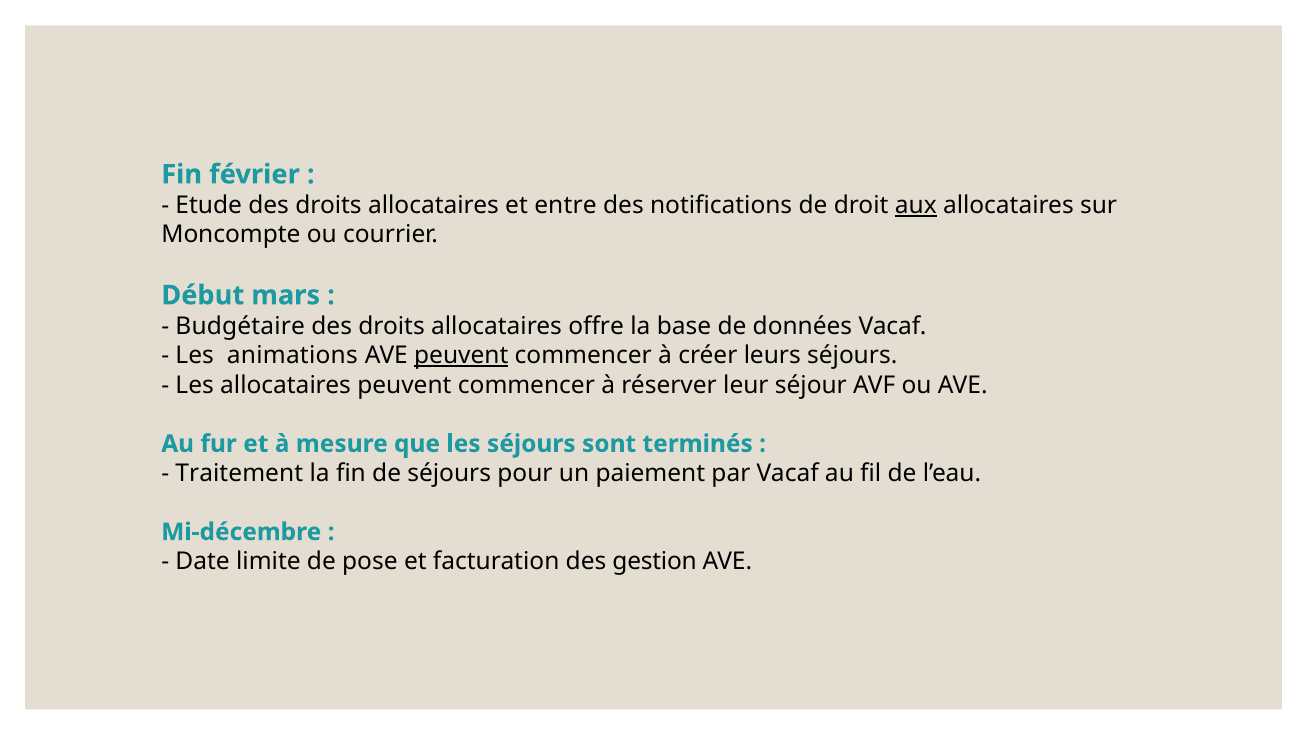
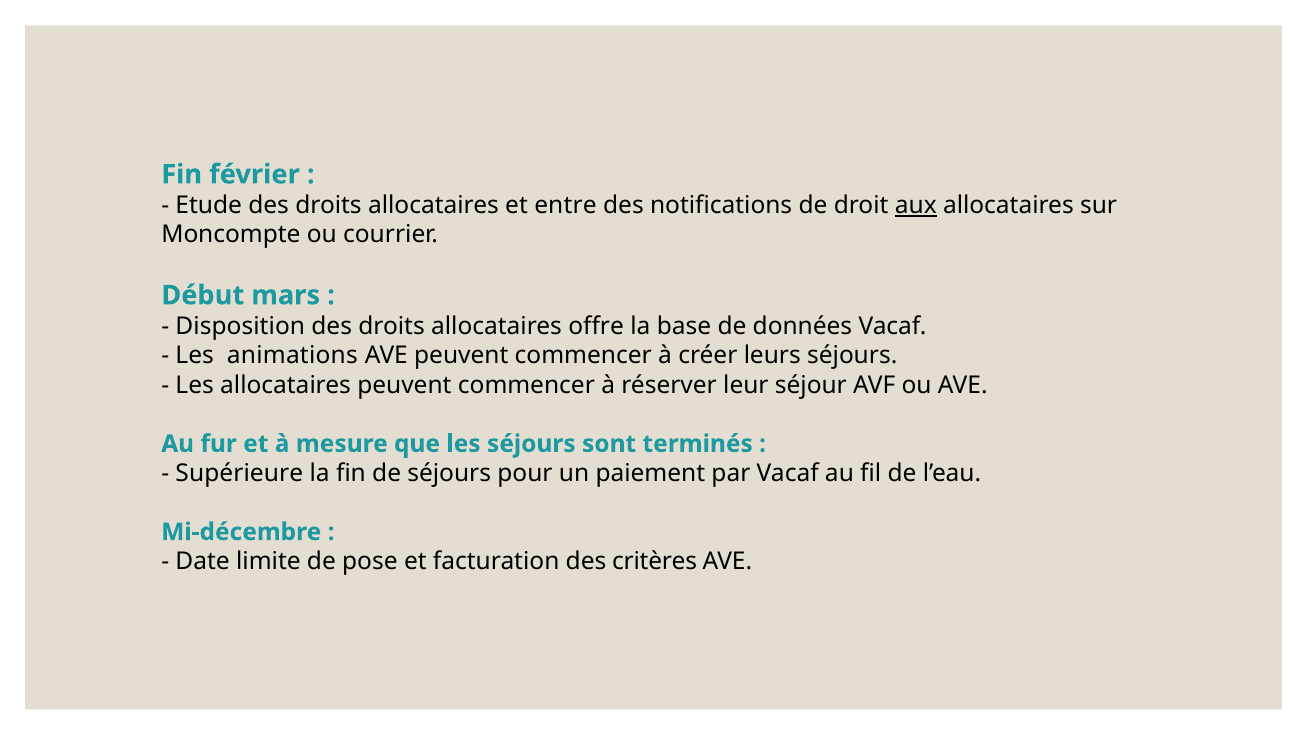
Budgétaire: Budgétaire -> Disposition
peuvent at (461, 356) underline: present -> none
Traitement: Traitement -> Supérieure
gestion: gestion -> critères
